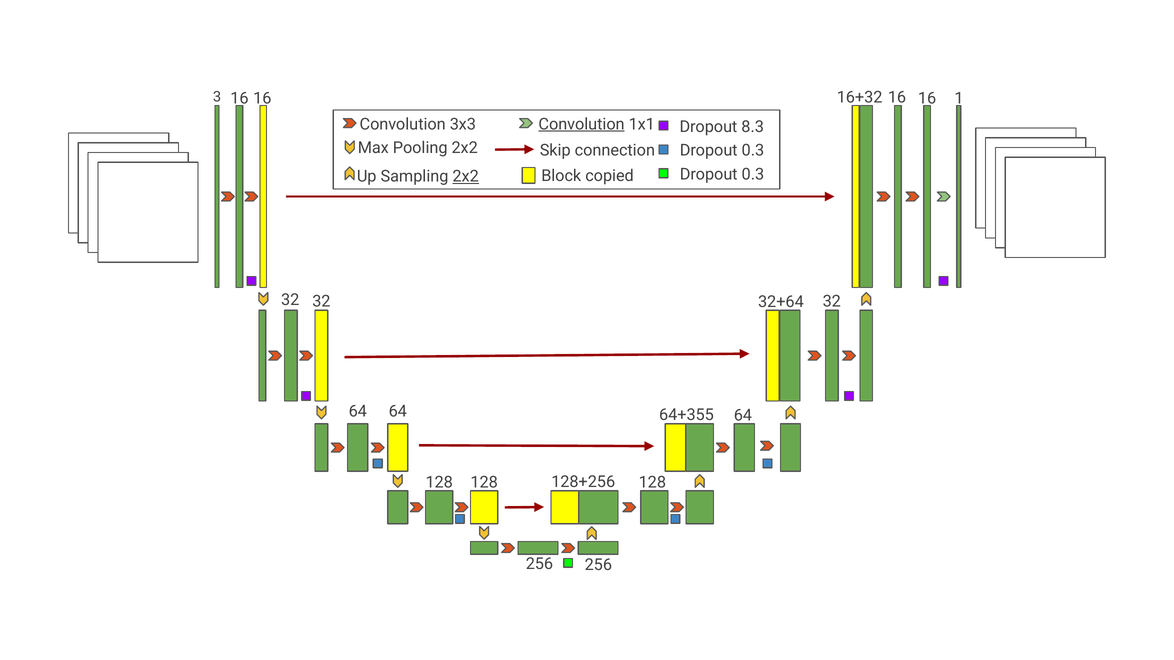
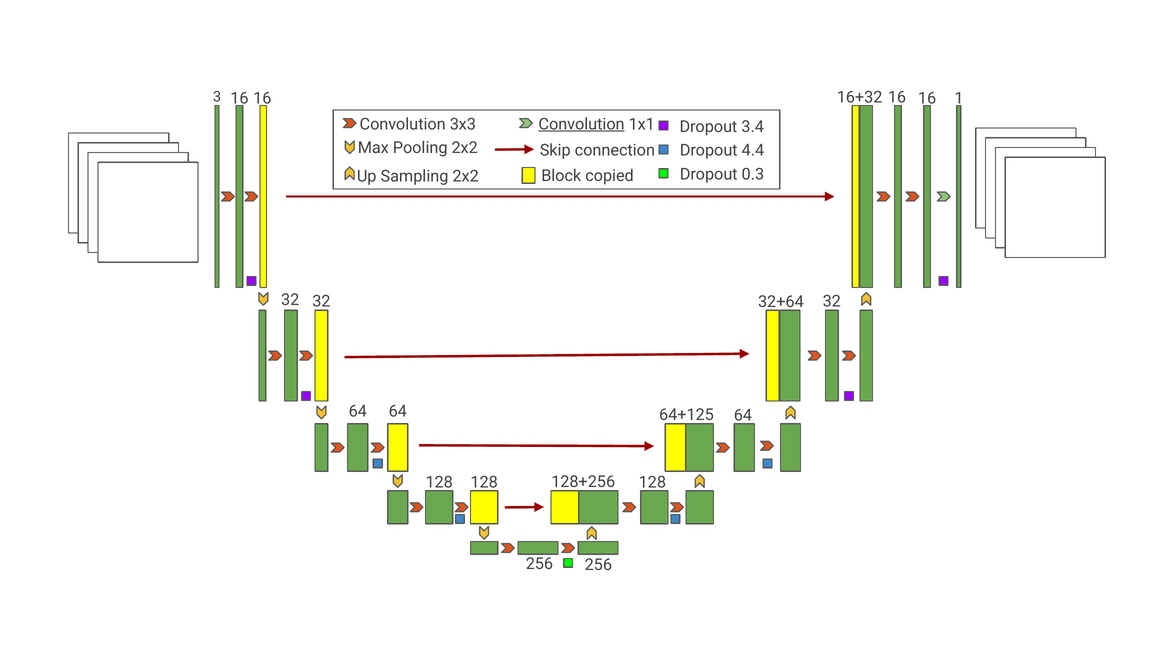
8.3: 8.3 -> 3.4
0.3 at (753, 151): 0.3 -> 4.4
2x2 at (466, 177) underline: present -> none
64+355: 64+355 -> 64+125
